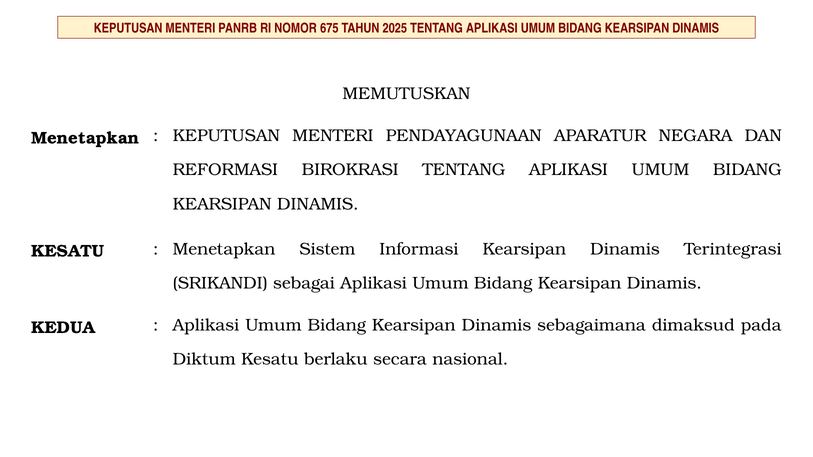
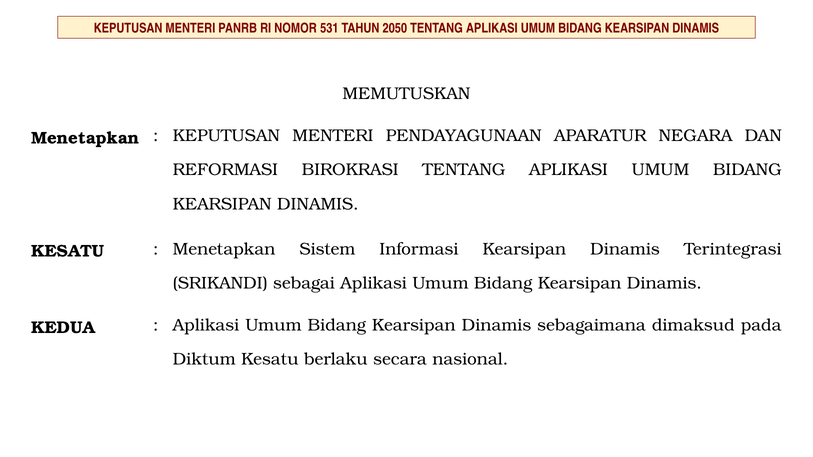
675: 675 -> 531
2025: 2025 -> 2050
